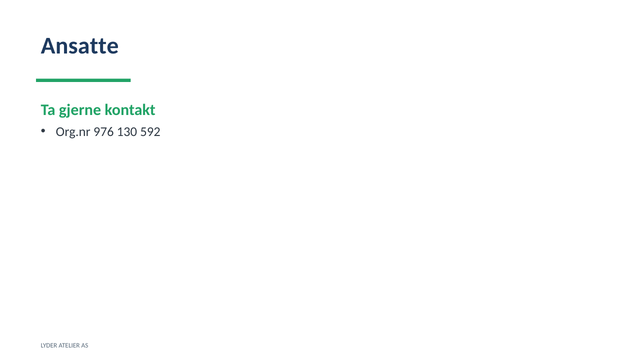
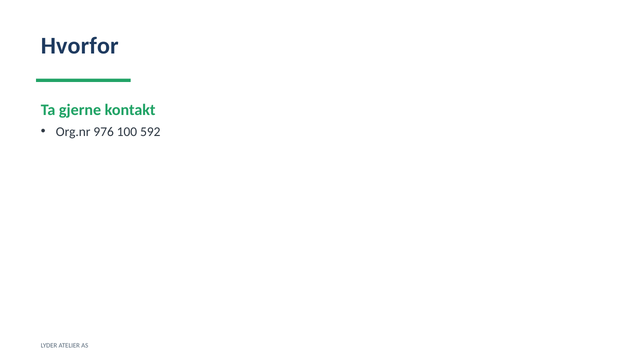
Ansatte: Ansatte -> Hvorfor
130: 130 -> 100
